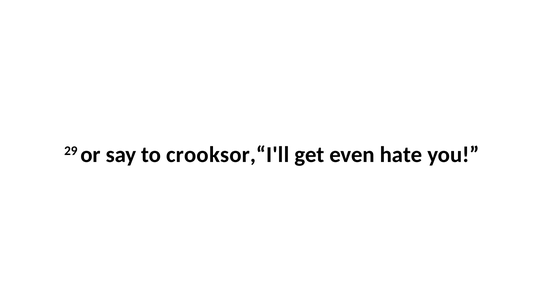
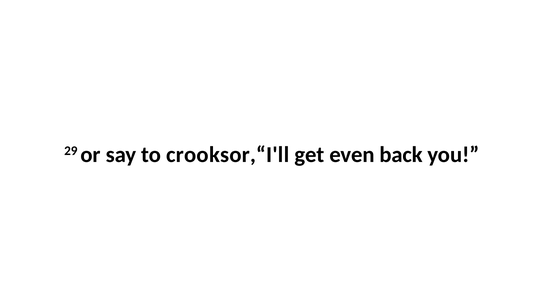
hate: hate -> back
